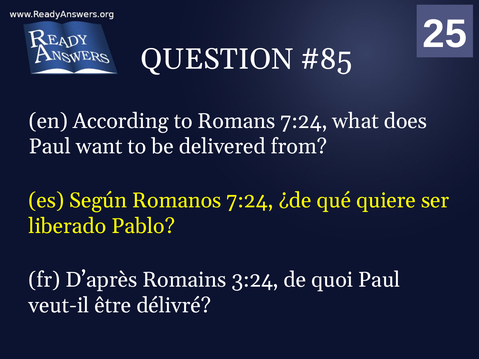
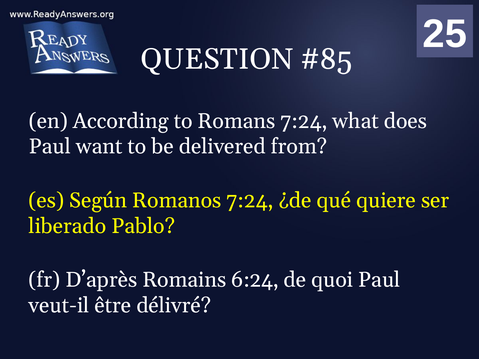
3:24: 3:24 -> 6:24
